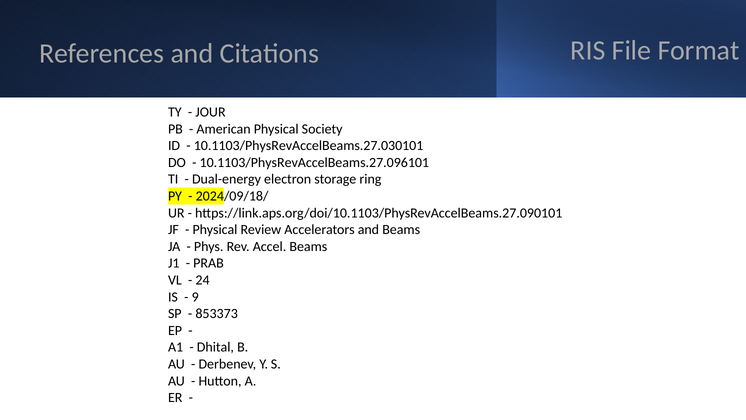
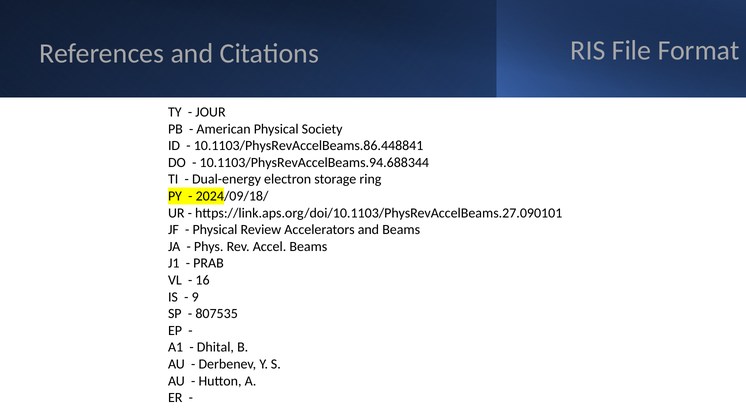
10.1103/PhysRevAccelBeams.27.030101: 10.1103/PhysRevAccelBeams.27.030101 -> 10.1103/PhysRevAccelBeams.86.448841
10.1103/PhysRevAccelBeams.27.096101: 10.1103/PhysRevAccelBeams.27.096101 -> 10.1103/PhysRevAccelBeams.94.688344
24: 24 -> 16
853373: 853373 -> 807535
